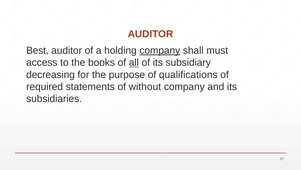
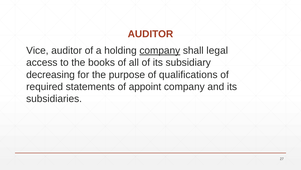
Best: Best -> Vice
must: must -> legal
all underline: present -> none
without: without -> appoint
